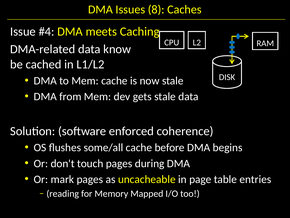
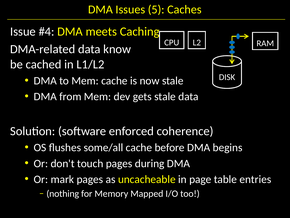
8: 8 -> 5
reading: reading -> nothing
